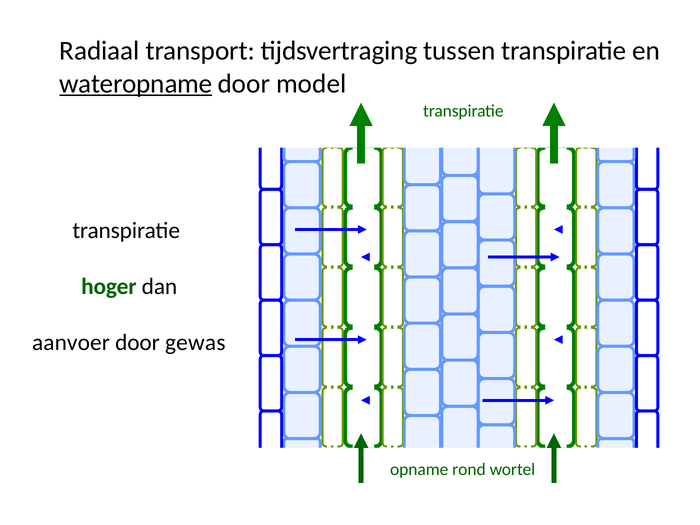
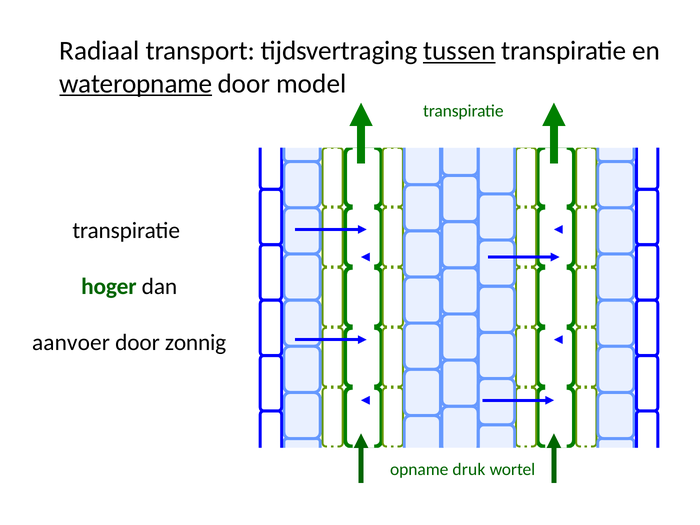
tussen underline: none -> present
gewas: gewas -> zonnig
rond: rond -> druk
